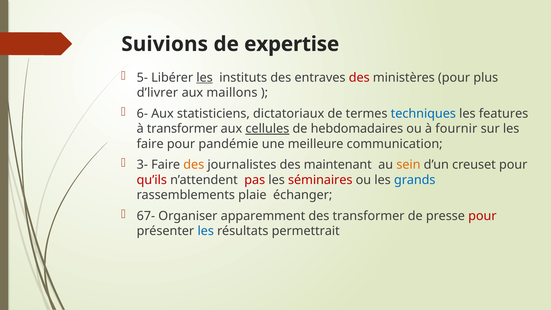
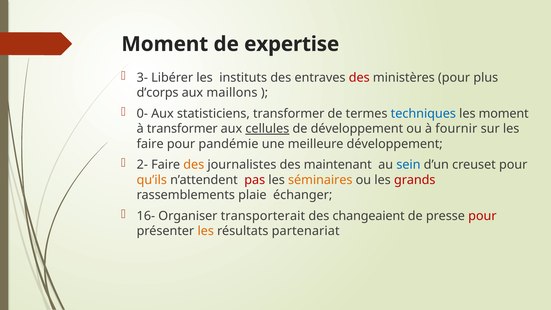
Suivions at (165, 44): Suivions -> Moment
5-: 5- -> 3-
les at (205, 78) underline: present -> none
d’livrer: d’livrer -> d’corps
6-: 6- -> 0-
statisticiens dictatoriaux: dictatoriaux -> transformer
les features: features -> moment
de hebdomadaires: hebdomadaires -> développement
meilleure communication: communication -> développement
3-: 3- -> 2-
sein colour: orange -> blue
qu’ils colour: red -> orange
séminaires colour: red -> orange
grands colour: blue -> red
67-: 67- -> 16-
apparemment: apparemment -> transporterait
des transformer: transformer -> changeaient
les at (206, 231) colour: blue -> orange
permettrait: permettrait -> partenariat
